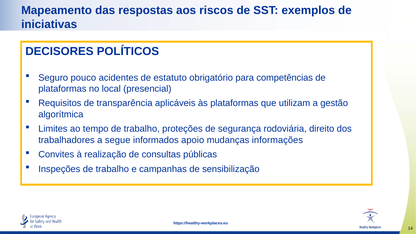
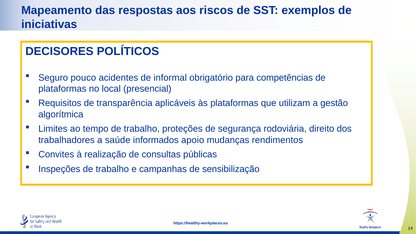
estatuto: estatuto -> informal
segue: segue -> saúde
informações: informações -> rendimentos
